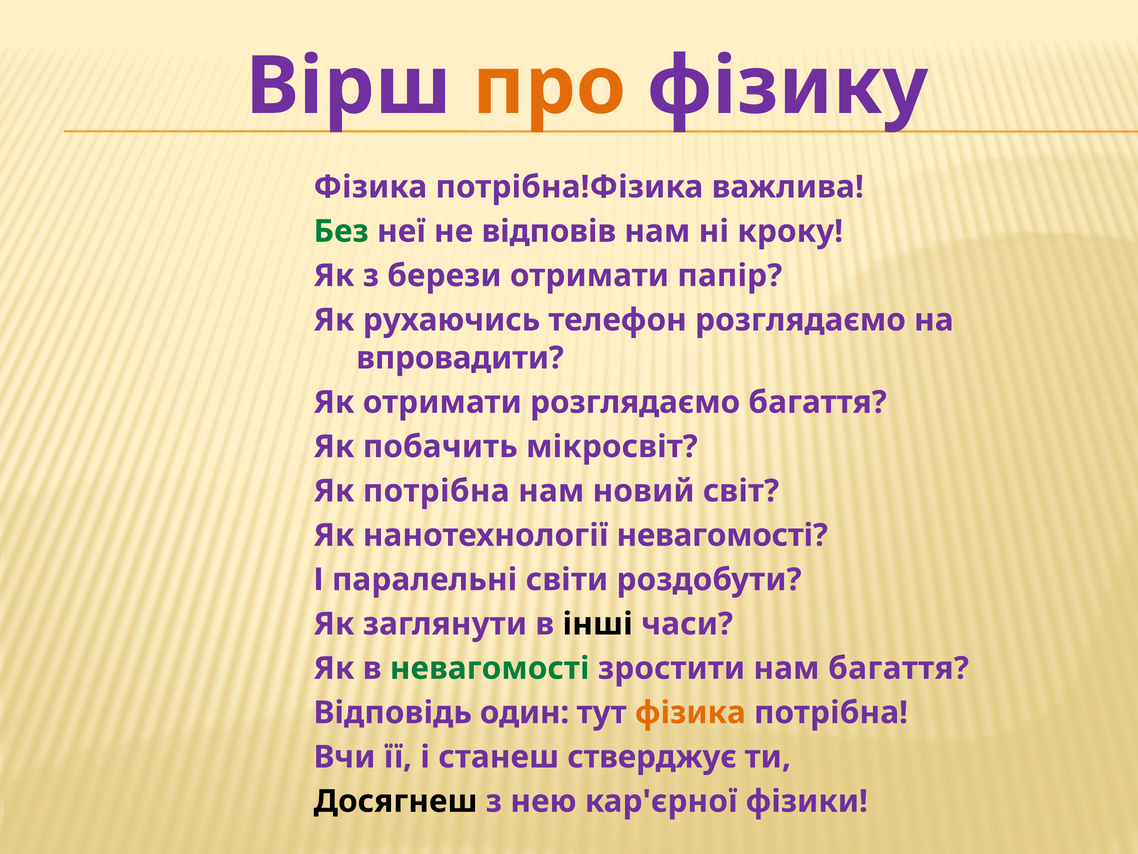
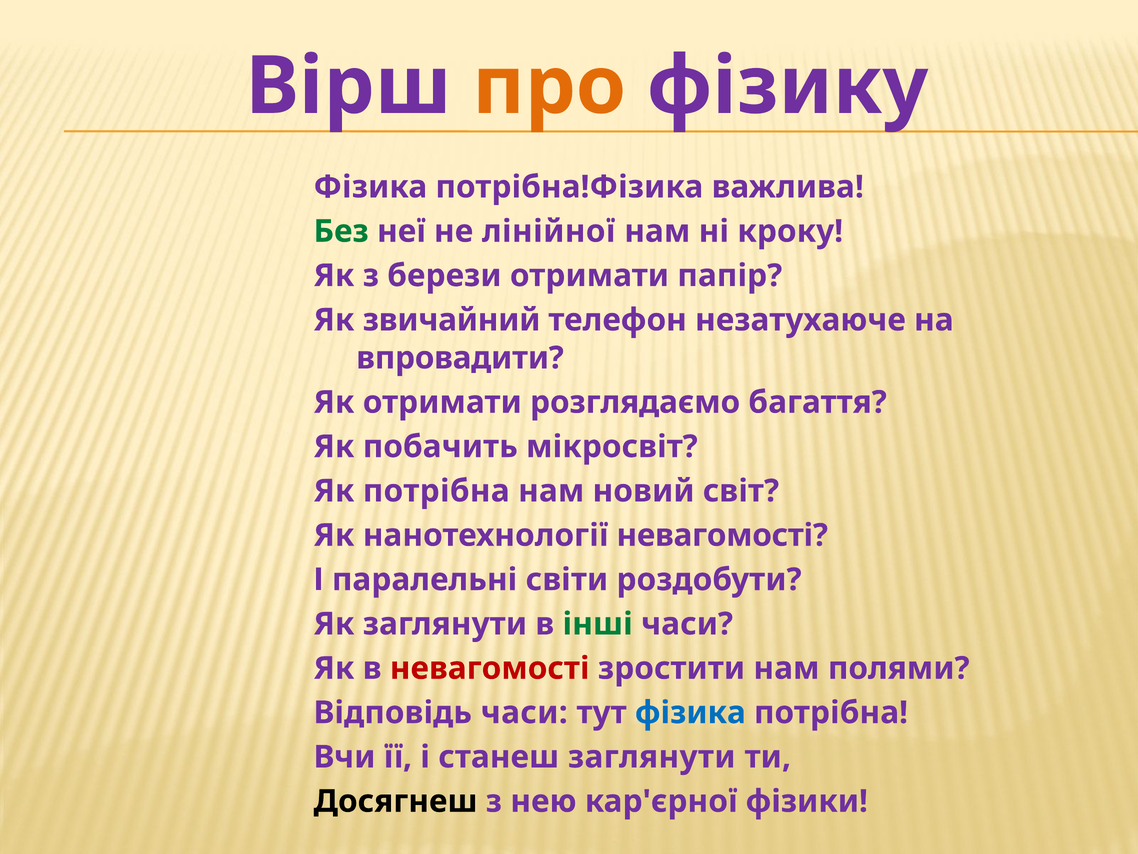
відповів: відповів -> лінійної
рухаючись: рухаючись -> звичайний
телефон розглядаємо: розглядаємо -> незатухаюче
інші colour: black -> green
невагомості at (490, 668) colour: green -> red
нам багаття: багаття -> полями
Відповідь один: один -> часи
фізика at (690, 712) colour: orange -> blue
станеш стверджує: стверджує -> заглянути
